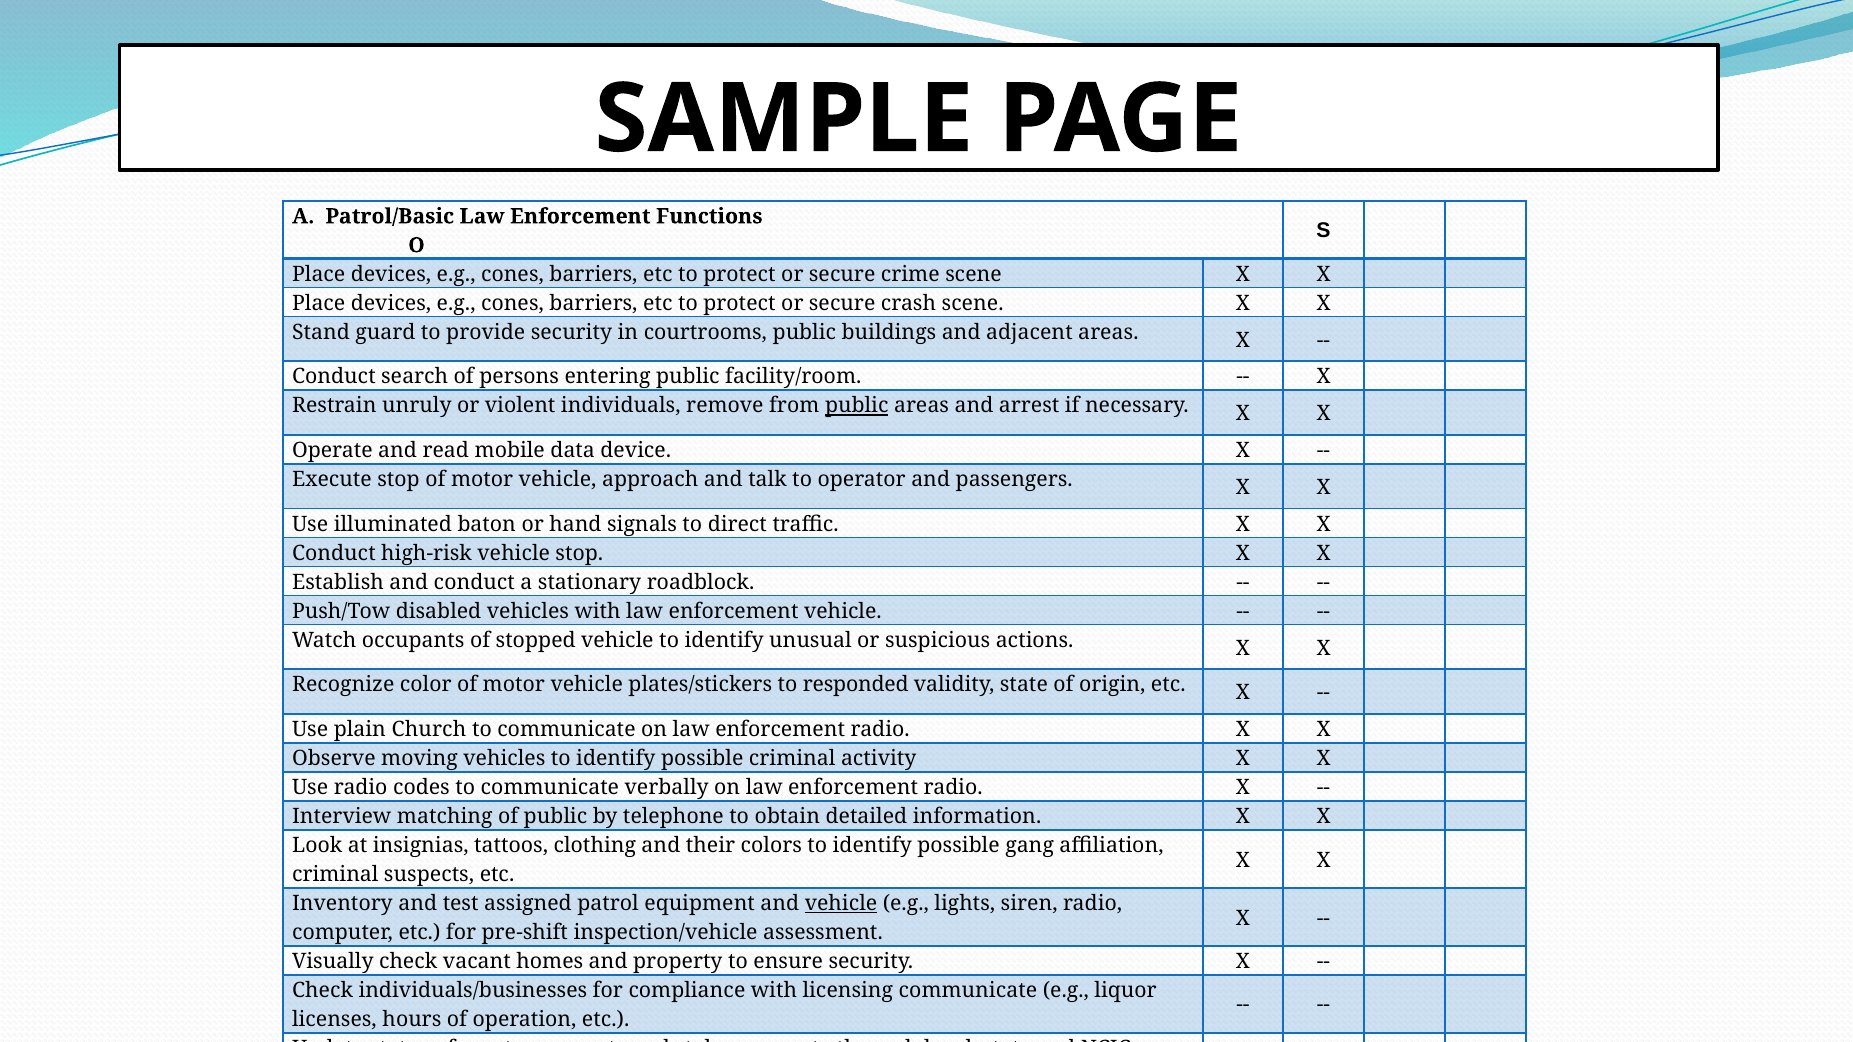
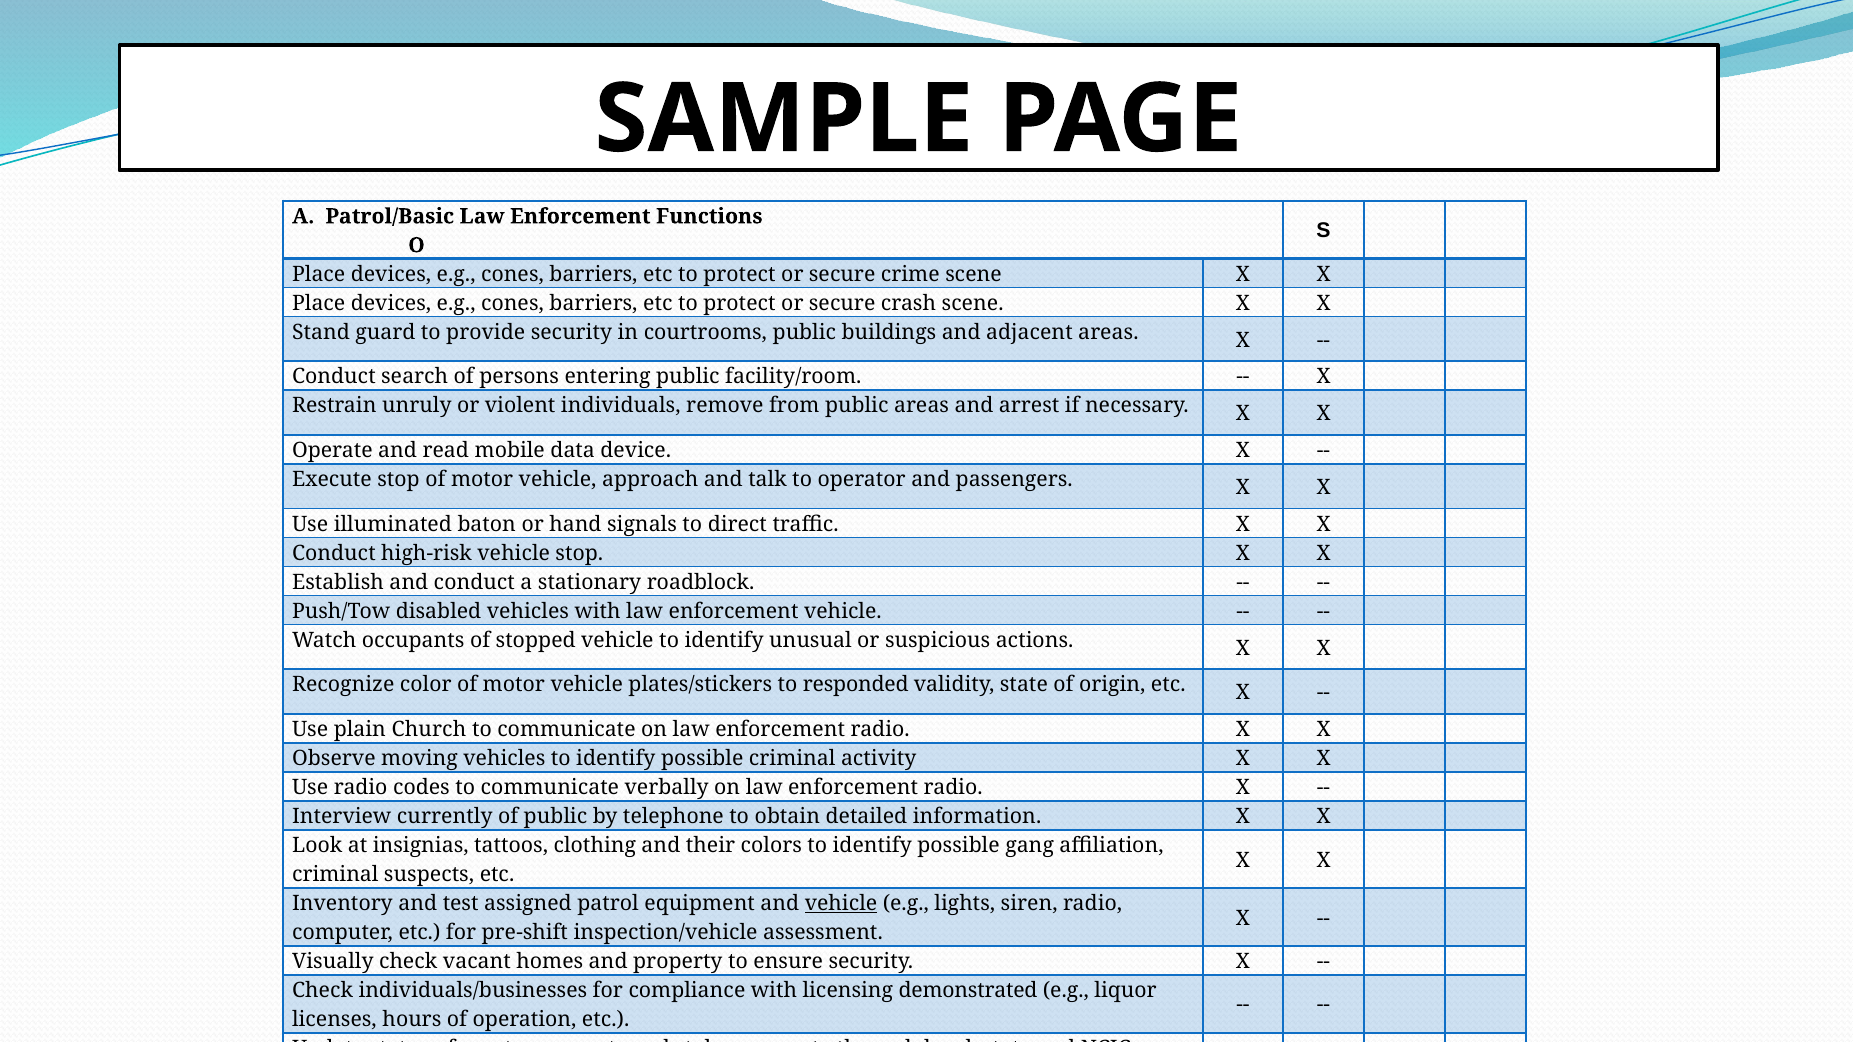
public at (857, 406) underline: present -> none
matching: matching -> currently
licensing communicate: communicate -> demonstrated
